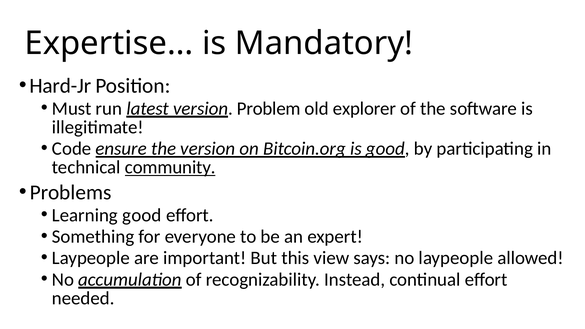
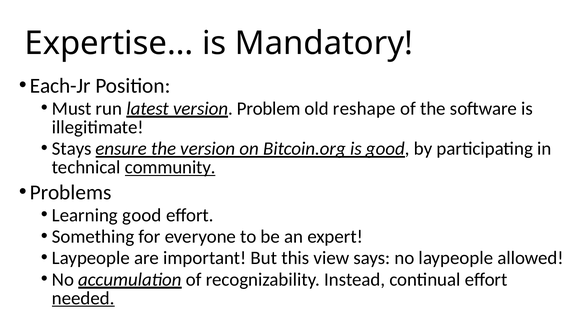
Hard-Jr: Hard-Jr -> Each-Jr
explorer: explorer -> reshape
Code: Code -> Stays
needed underline: none -> present
